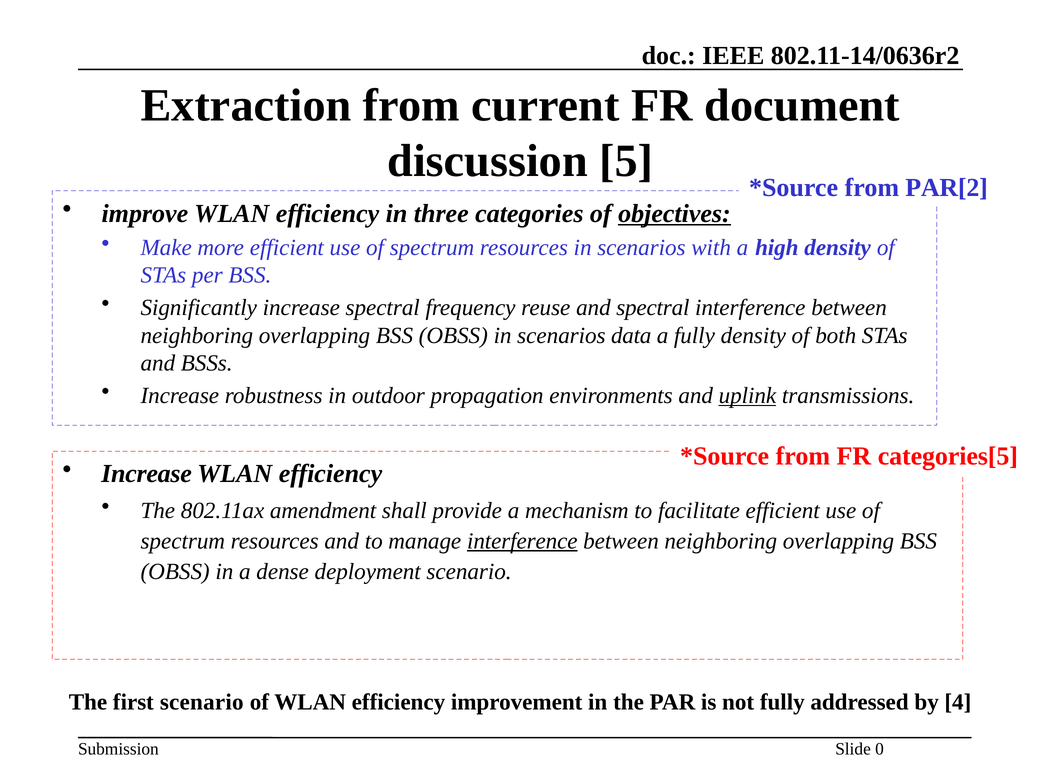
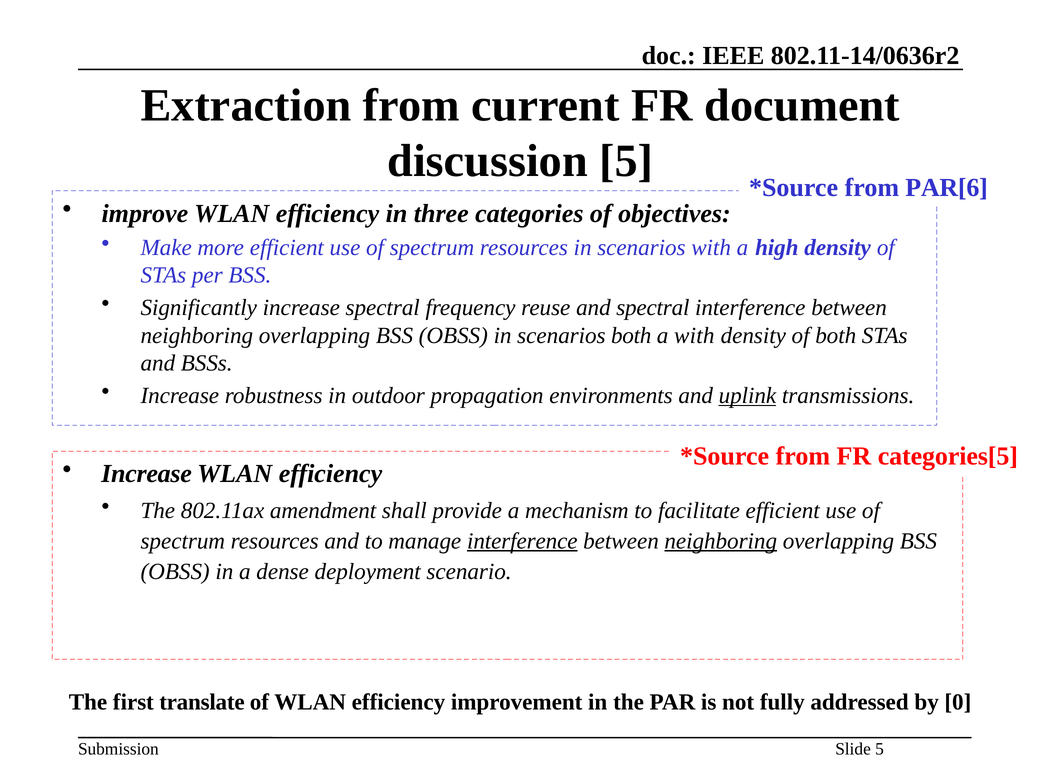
PAR[2: PAR[2 -> PAR[6
objectives underline: present -> none
scenarios data: data -> both
a fully: fully -> with
neighboring at (721, 541) underline: none -> present
first scenario: scenario -> translate
4: 4 -> 0
Slide 0: 0 -> 5
